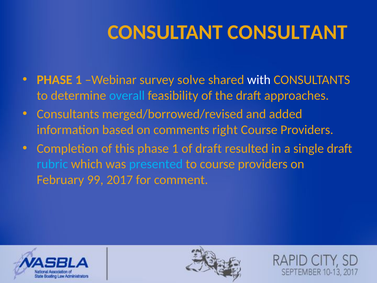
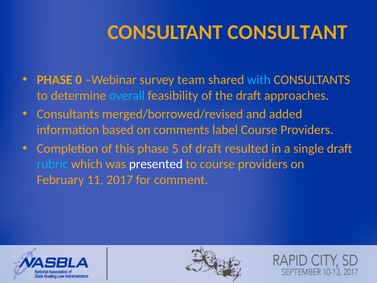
1 at (79, 80): 1 -> 0
solve: solve -> team
with colour: white -> light blue
right: right -> label
this phase 1: 1 -> 5
presented colour: light blue -> white
99: 99 -> 11
